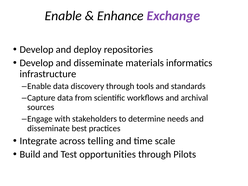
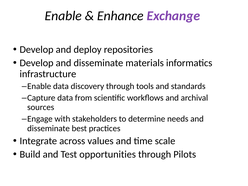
telling: telling -> values
